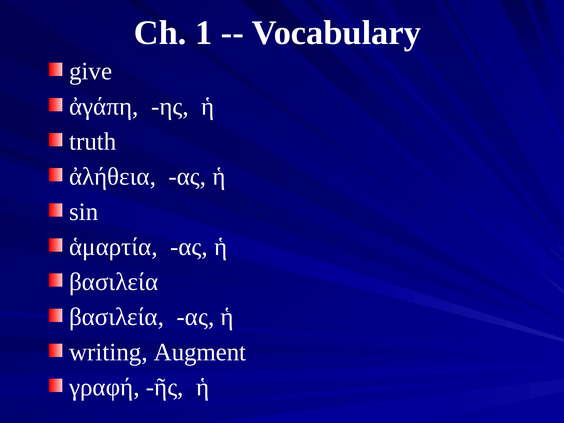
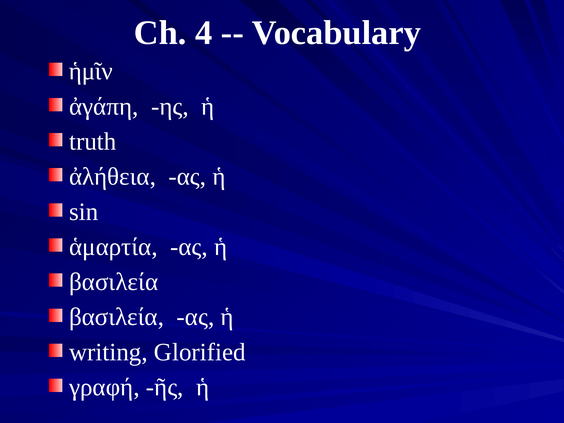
1: 1 -> 4
give: give -> ἡμῖν
Augment: Augment -> Glorified
